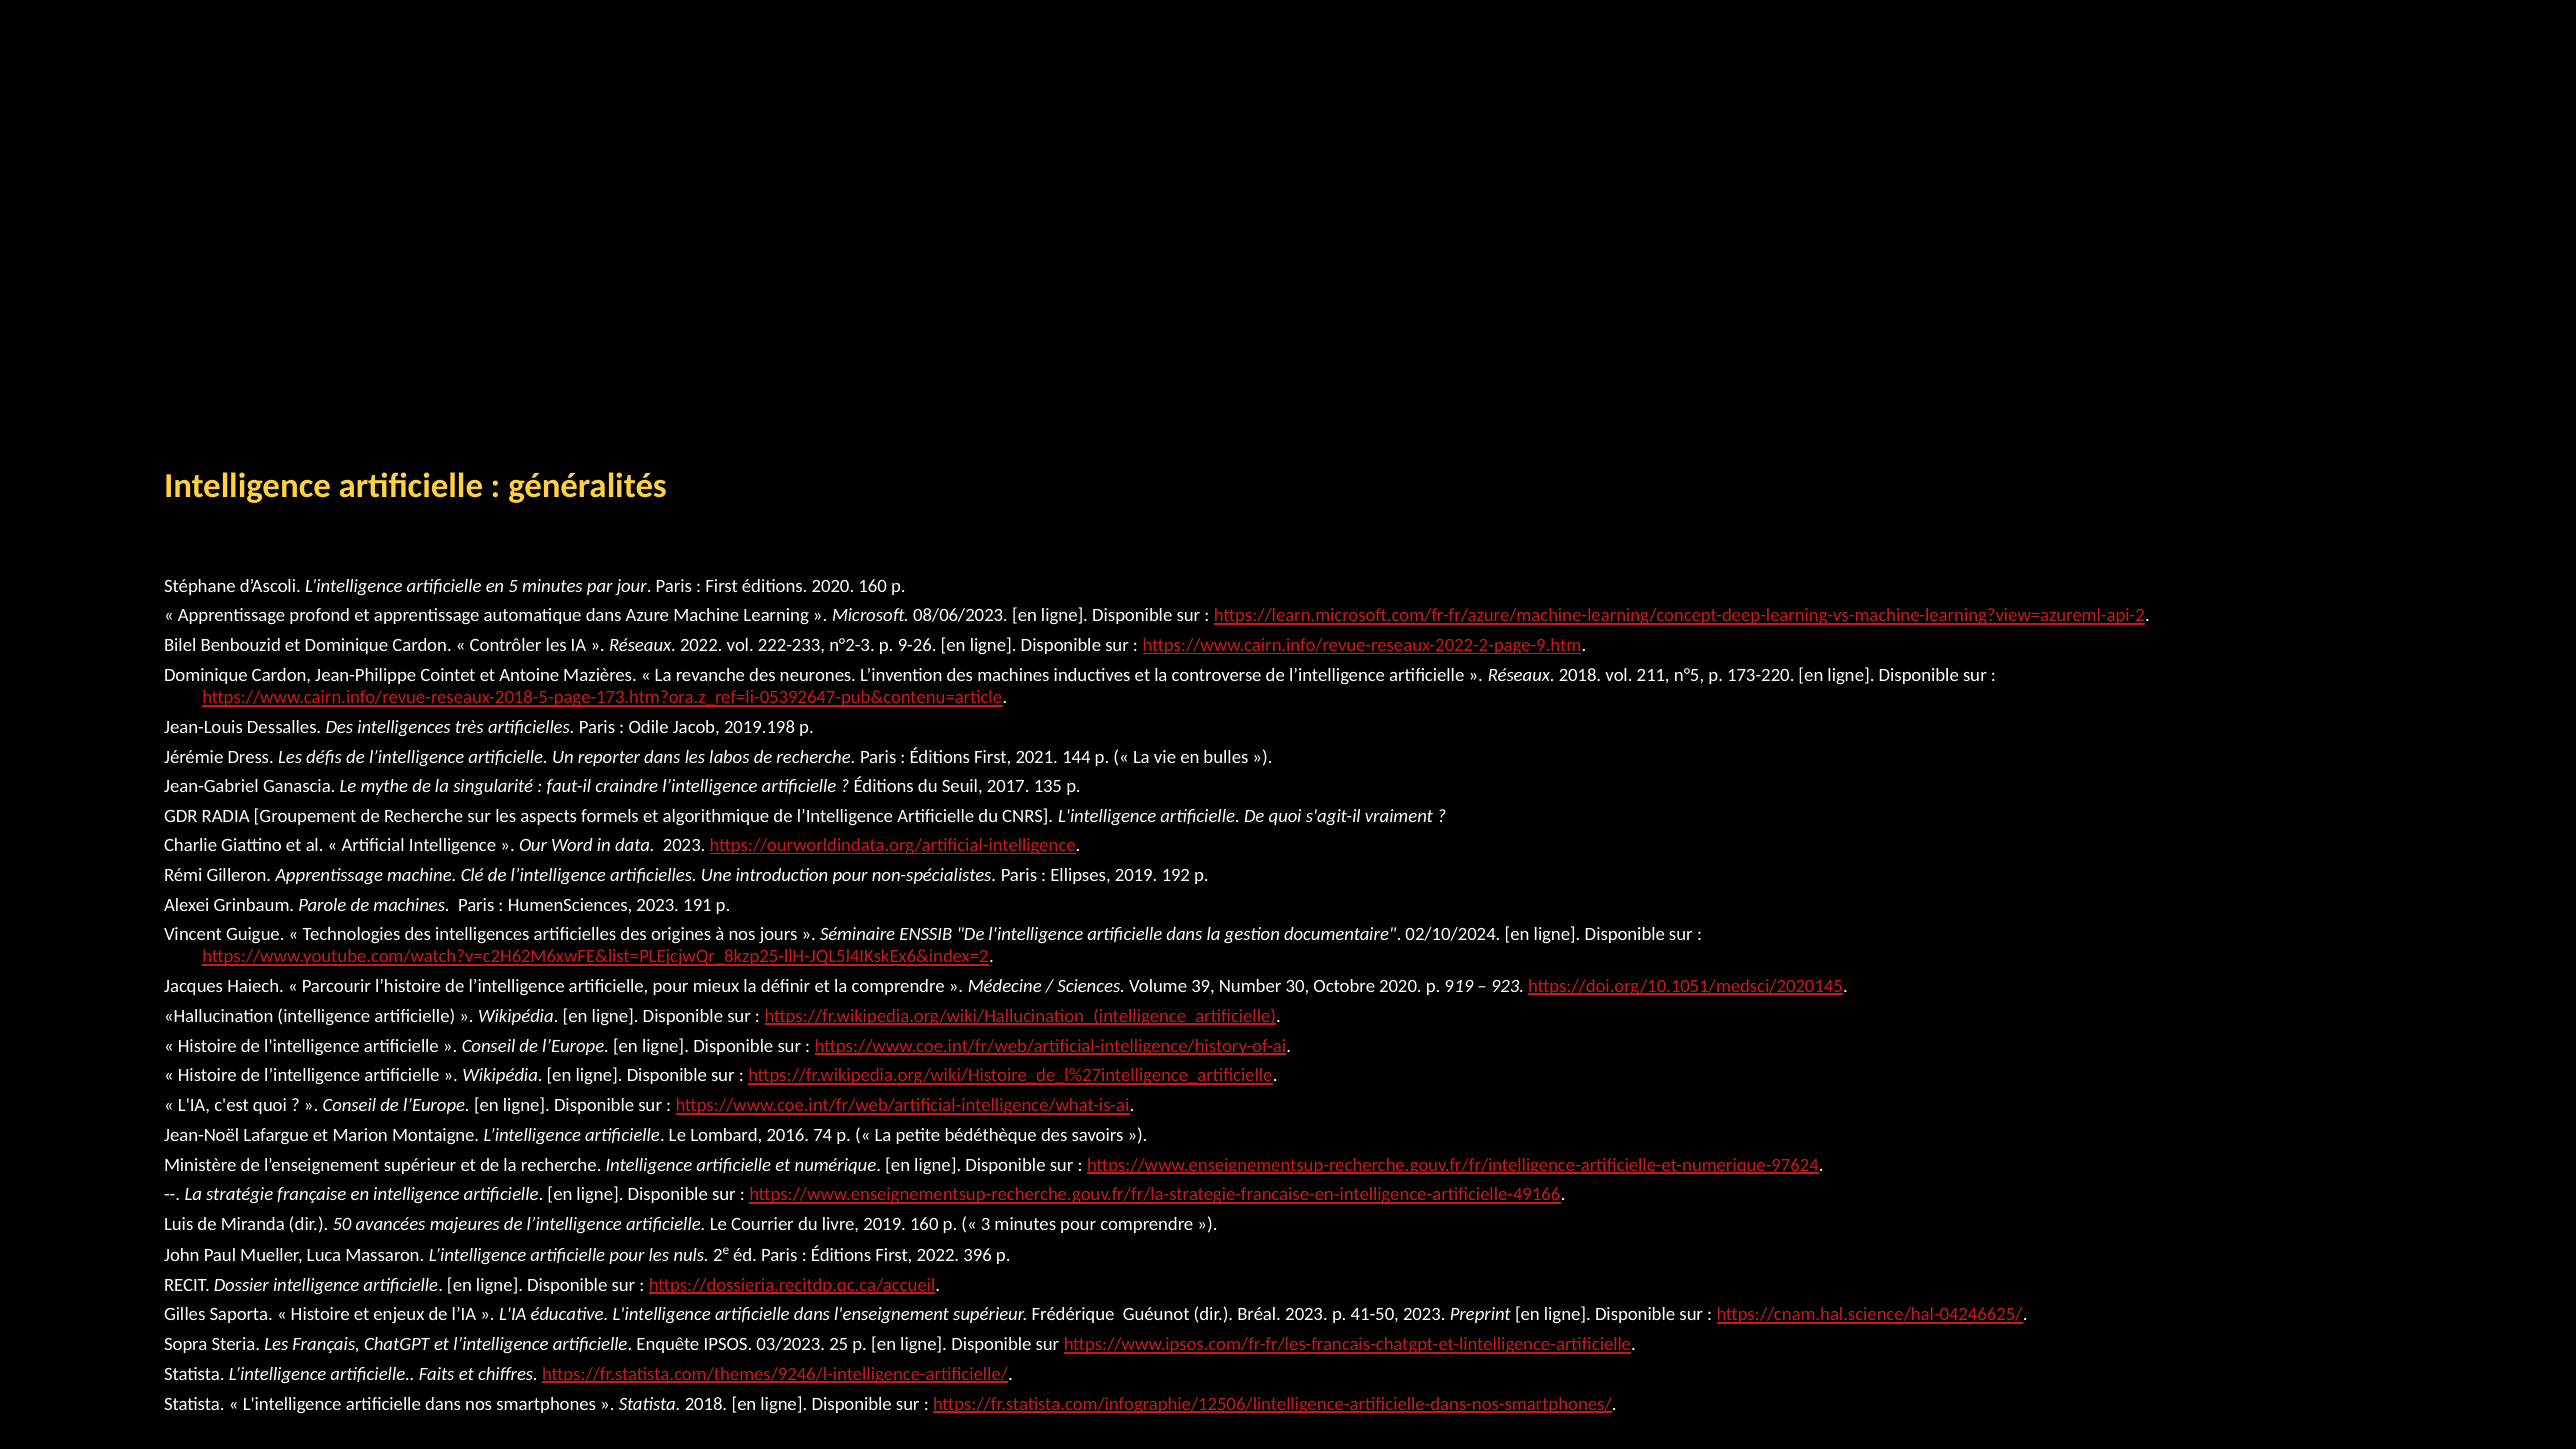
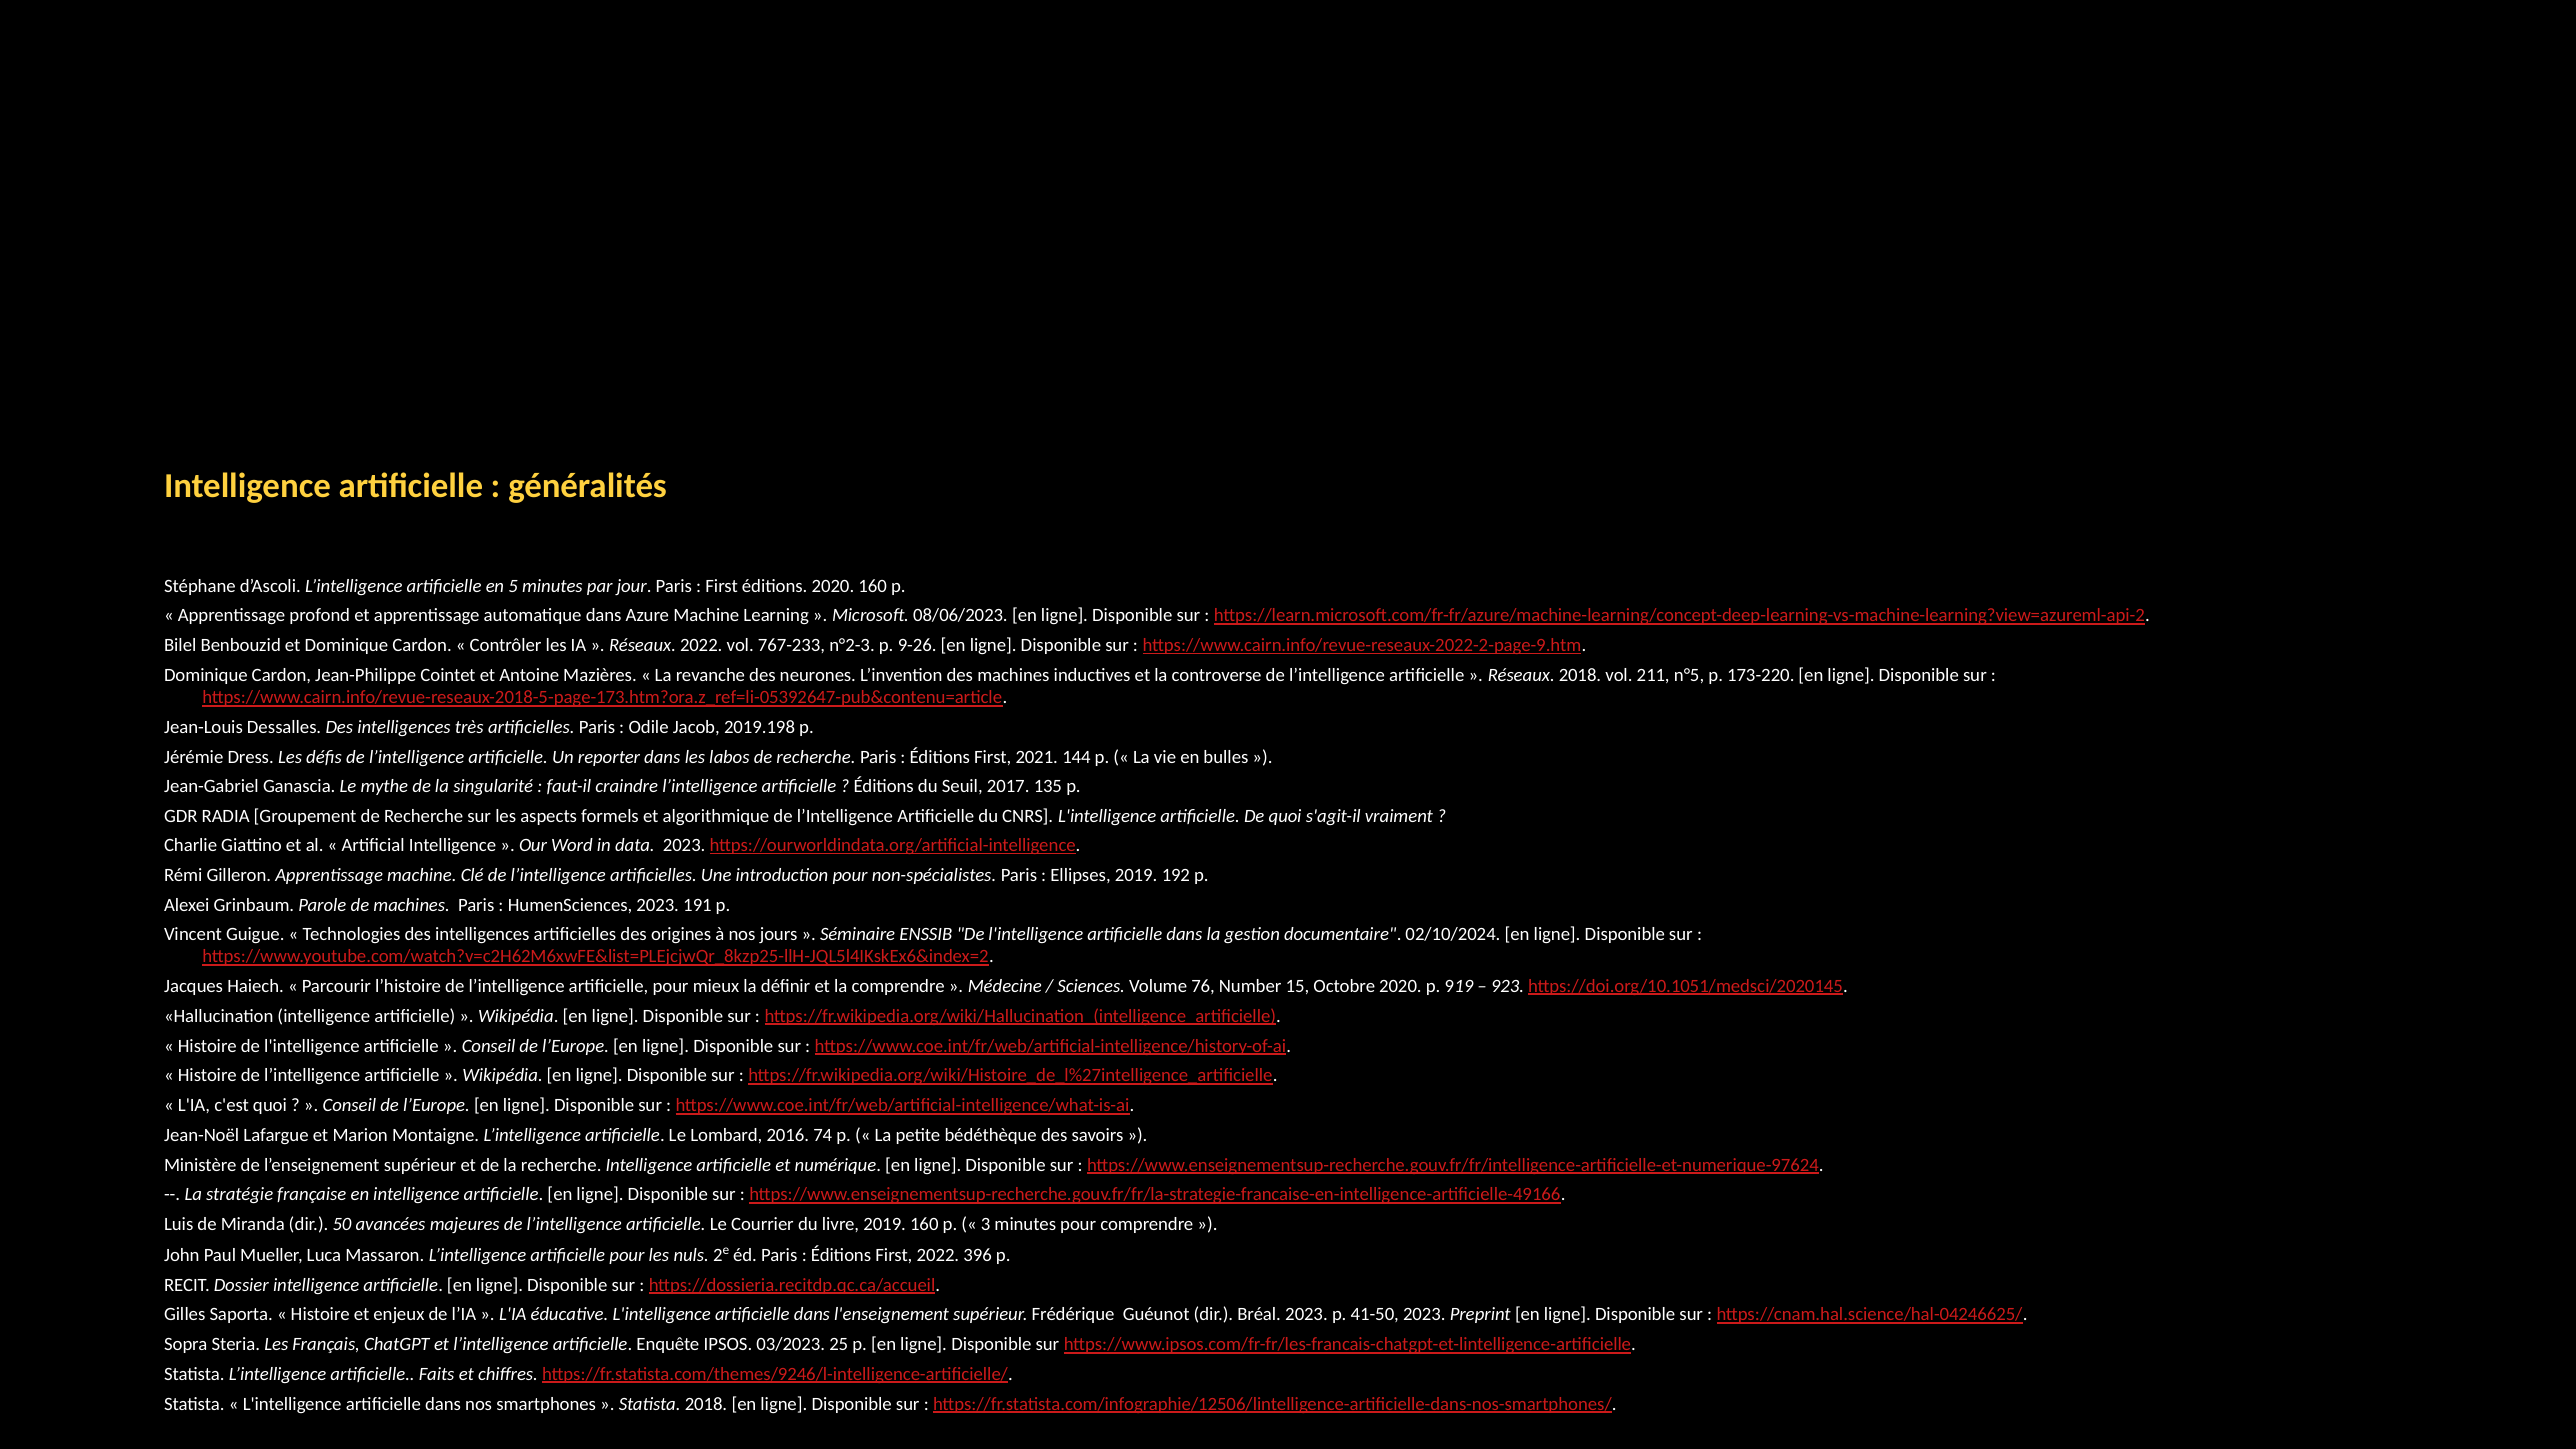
222-233: 222-233 -> 767-233
39: 39 -> 76
30: 30 -> 15
